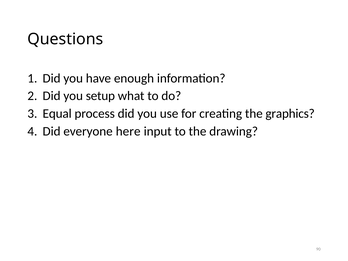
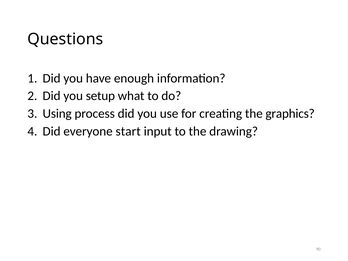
Equal: Equal -> Using
here: here -> start
